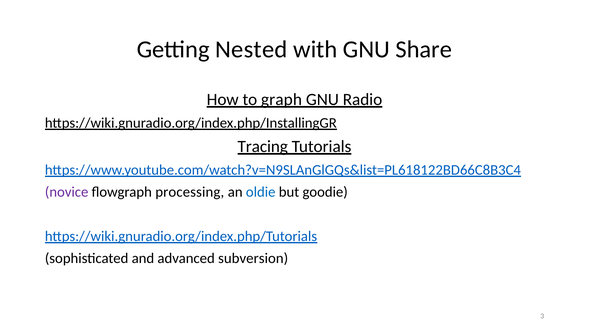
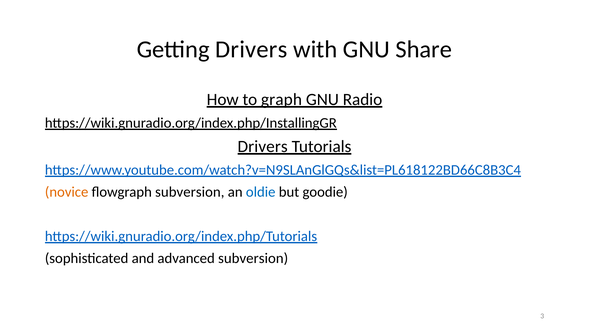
Getting Nested: Nested -> Drivers
Tracing at (263, 147): Tracing -> Drivers
novice colour: purple -> orange
flowgraph processing: processing -> subversion
